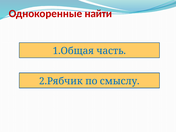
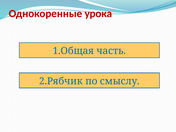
найти: найти -> урока
